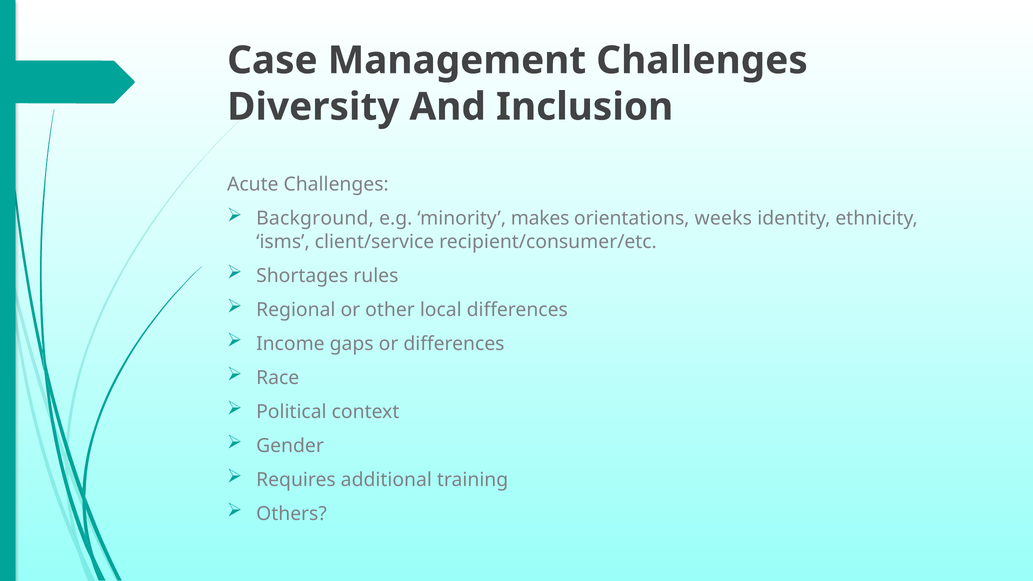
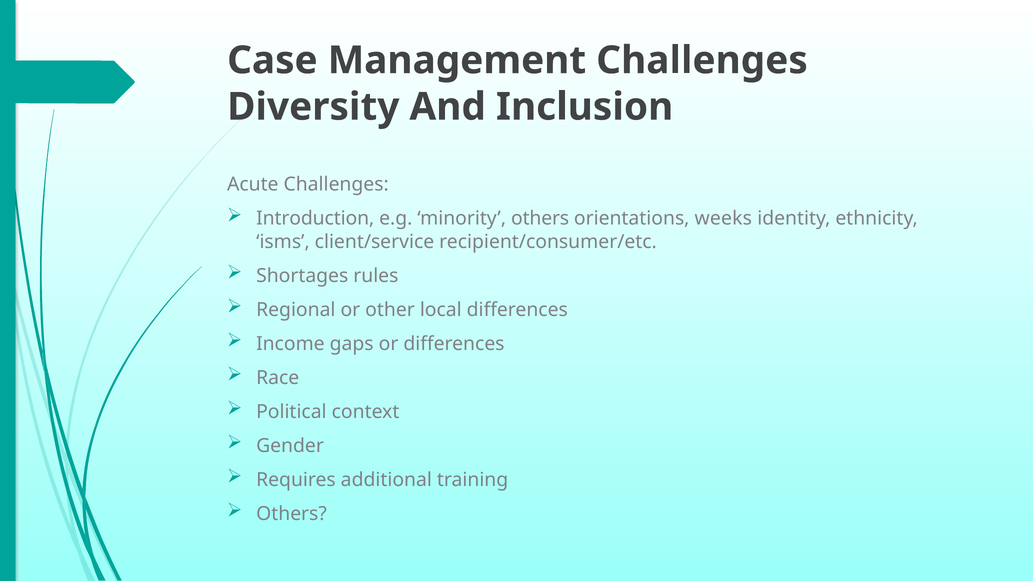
Background: Background -> Introduction
minority makes: makes -> others
